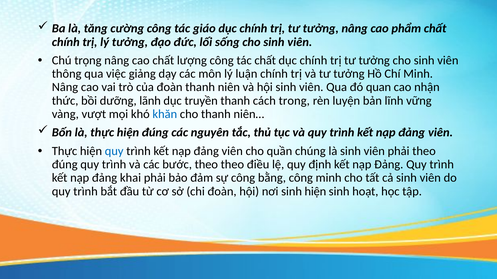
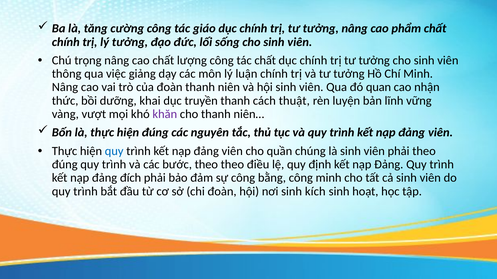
lãnh: lãnh -> khai
trong: trong -> thuật
khăn colour: blue -> purple
khai: khai -> đích
sinh hiện: hiện -> kích
